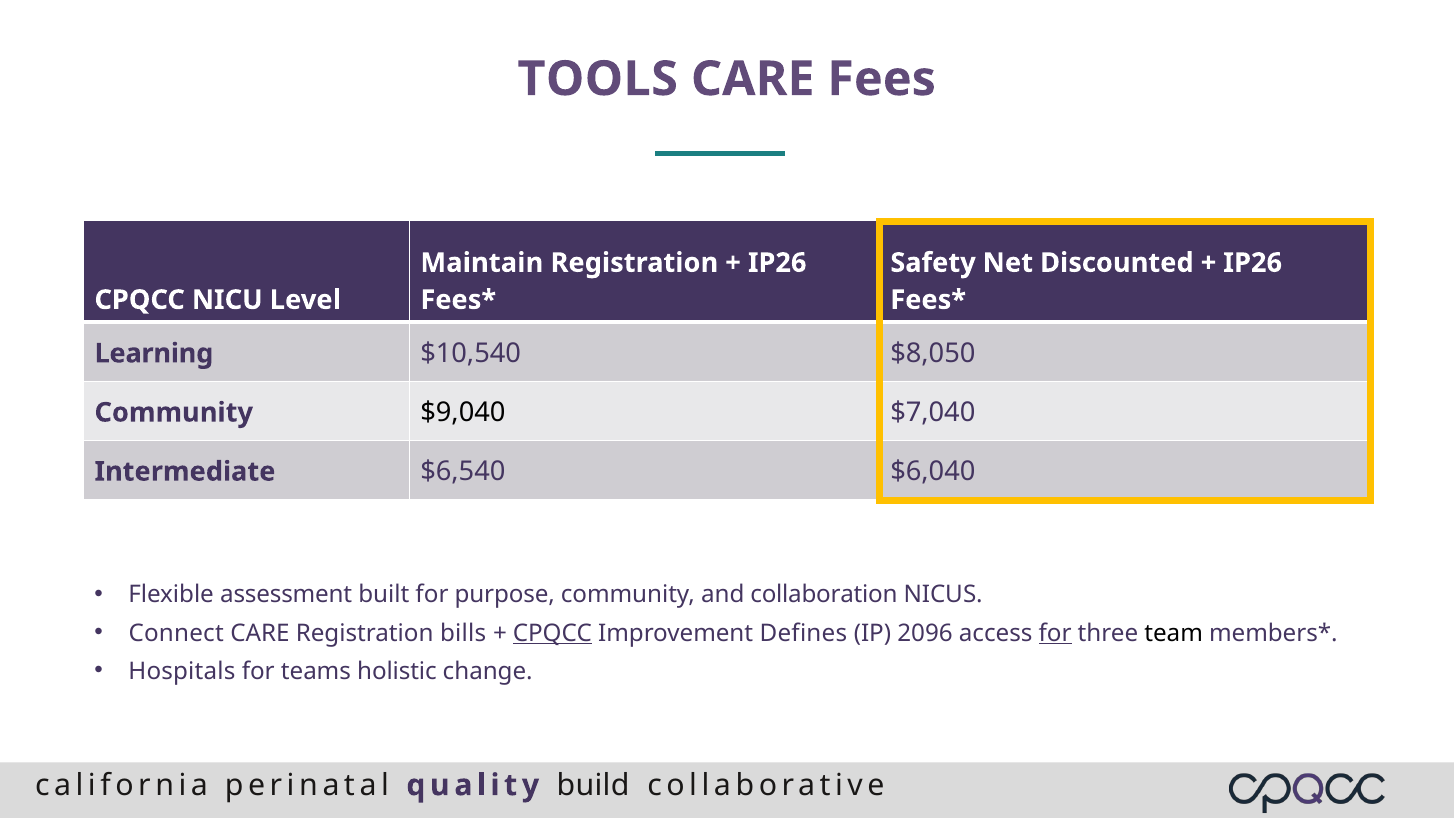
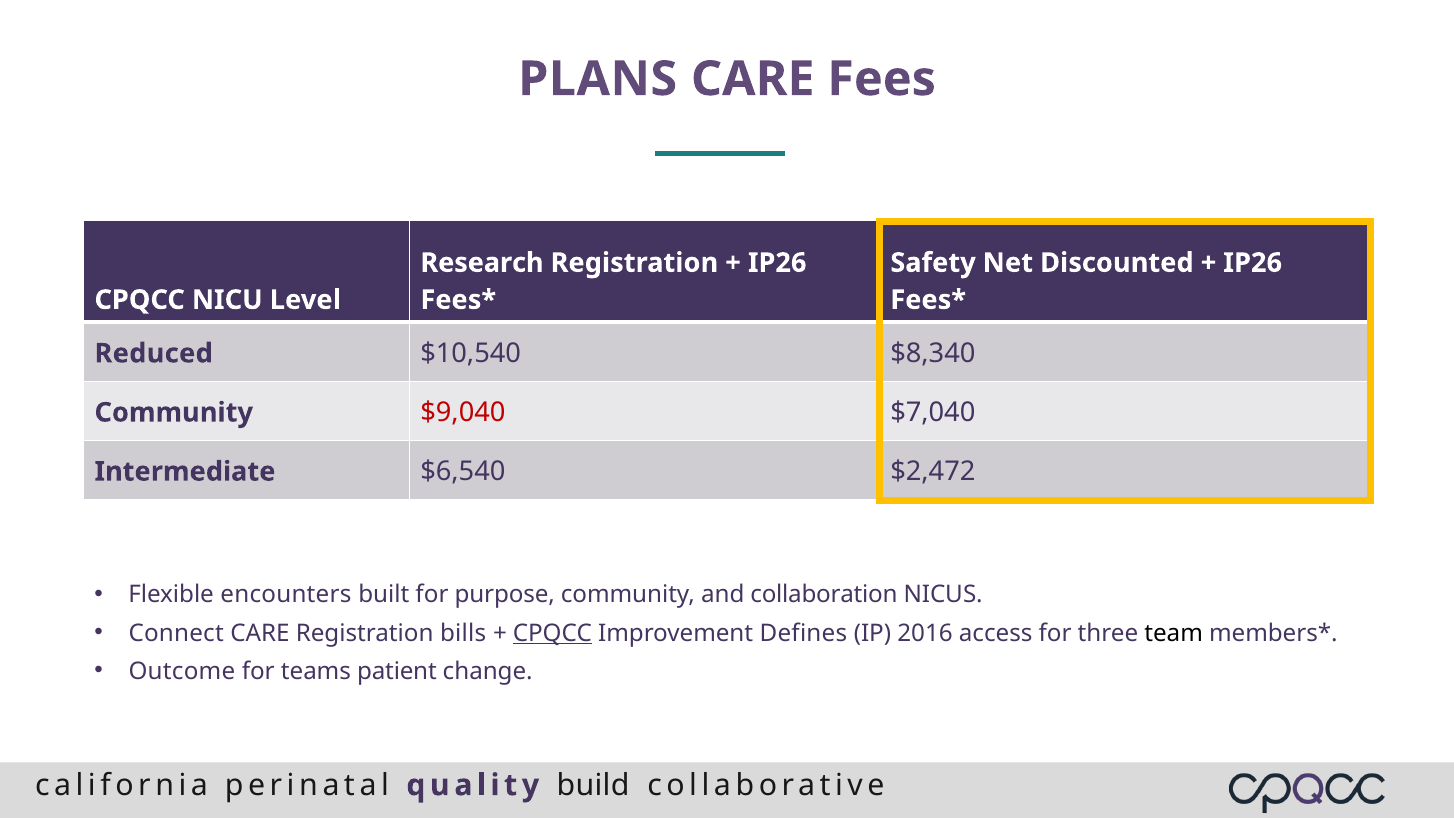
TOOLS: TOOLS -> PLANS
Maintain: Maintain -> Research
Learning: Learning -> Reduced
$8,050: $8,050 -> $8,340
$9,040 colour: black -> red
$6,040: $6,040 -> $2,472
assessment: assessment -> encounters
2096: 2096 -> 2016
for at (1055, 633) underline: present -> none
Hospitals: Hospitals -> Outcome
holistic: holistic -> patient
